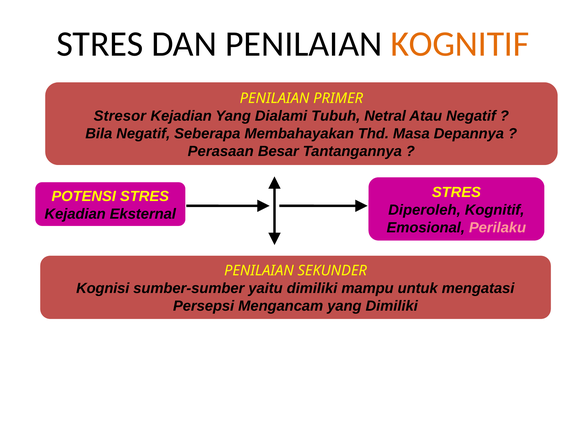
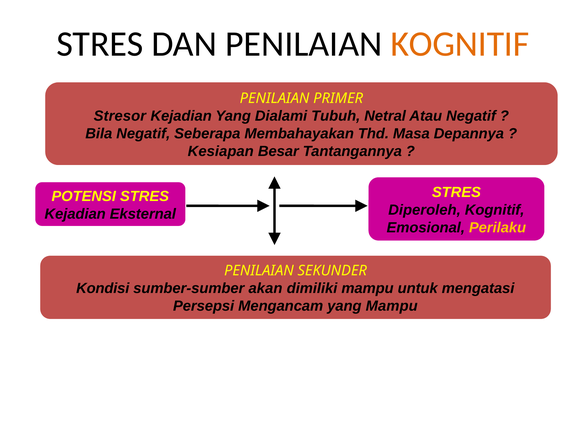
Perasaan: Perasaan -> Kesiapan
Perilaku colour: pink -> yellow
Kognisi: Kognisi -> Kondisi
yaitu: yaitu -> akan
yang Dimiliki: Dimiliki -> Mampu
